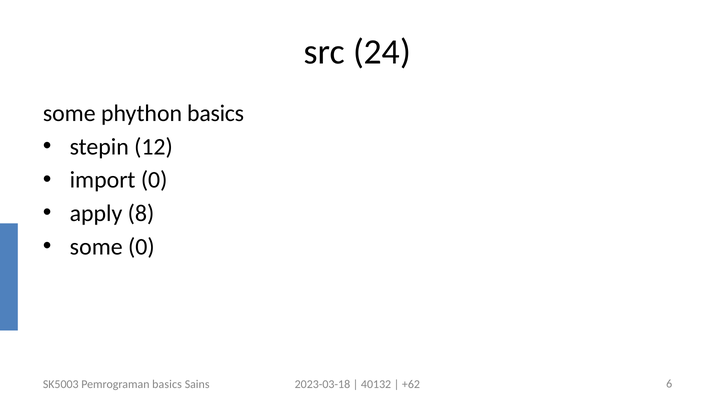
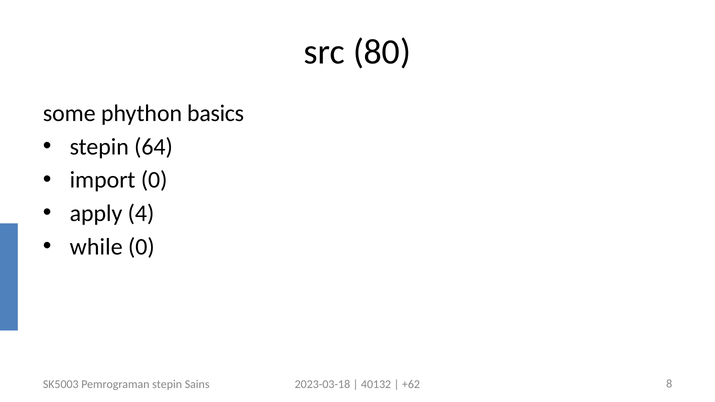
24: 24 -> 80
12: 12 -> 64
8: 8 -> 4
some at (96, 247): some -> while
Pemrograman basics: basics -> stepin
6: 6 -> 8
